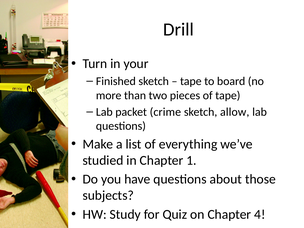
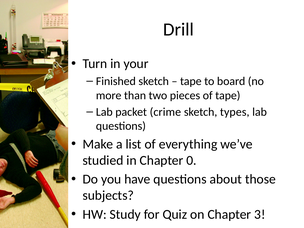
allow: allow -> types
1: 1 -> 0
4: 4 -> 3
